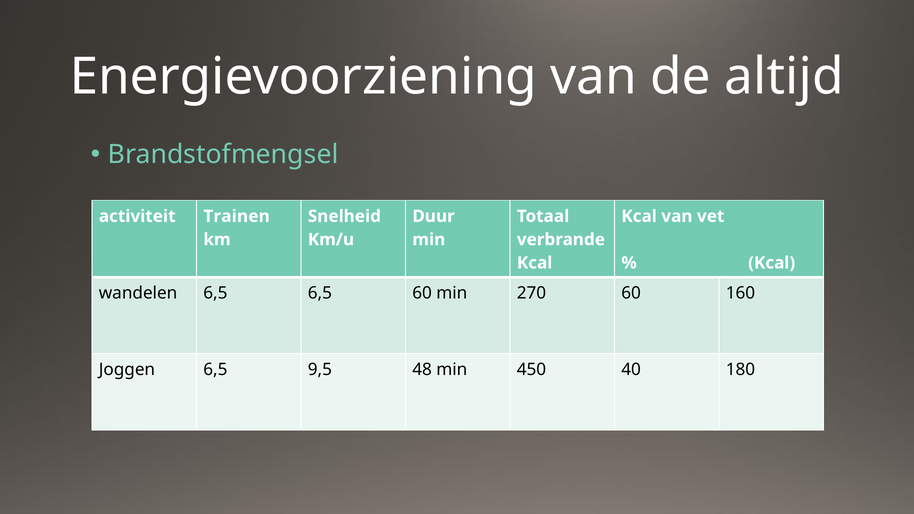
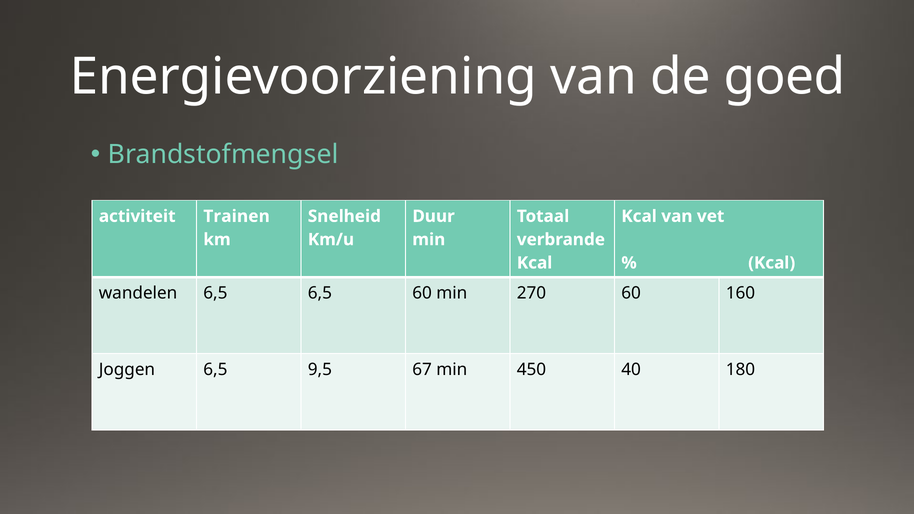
altijd: altijd -> goed
48: 48 -> 67
